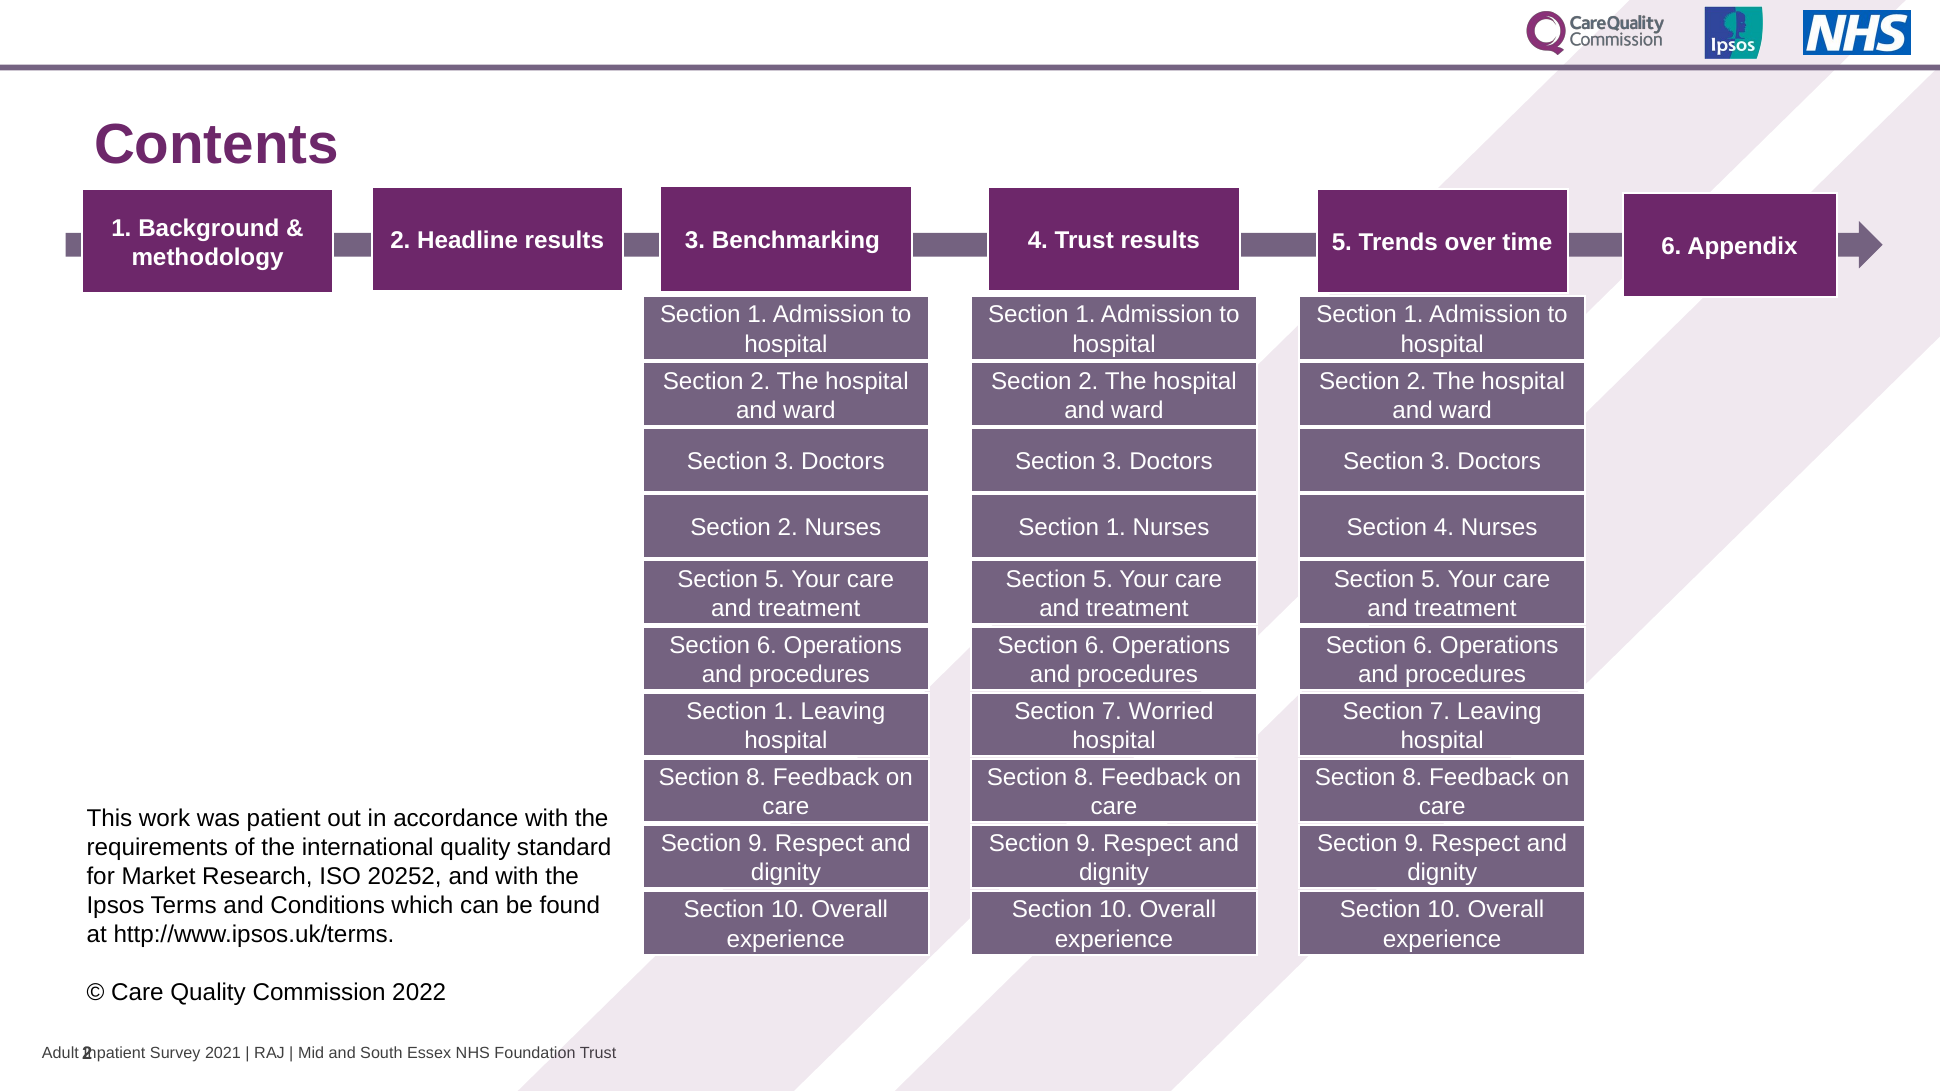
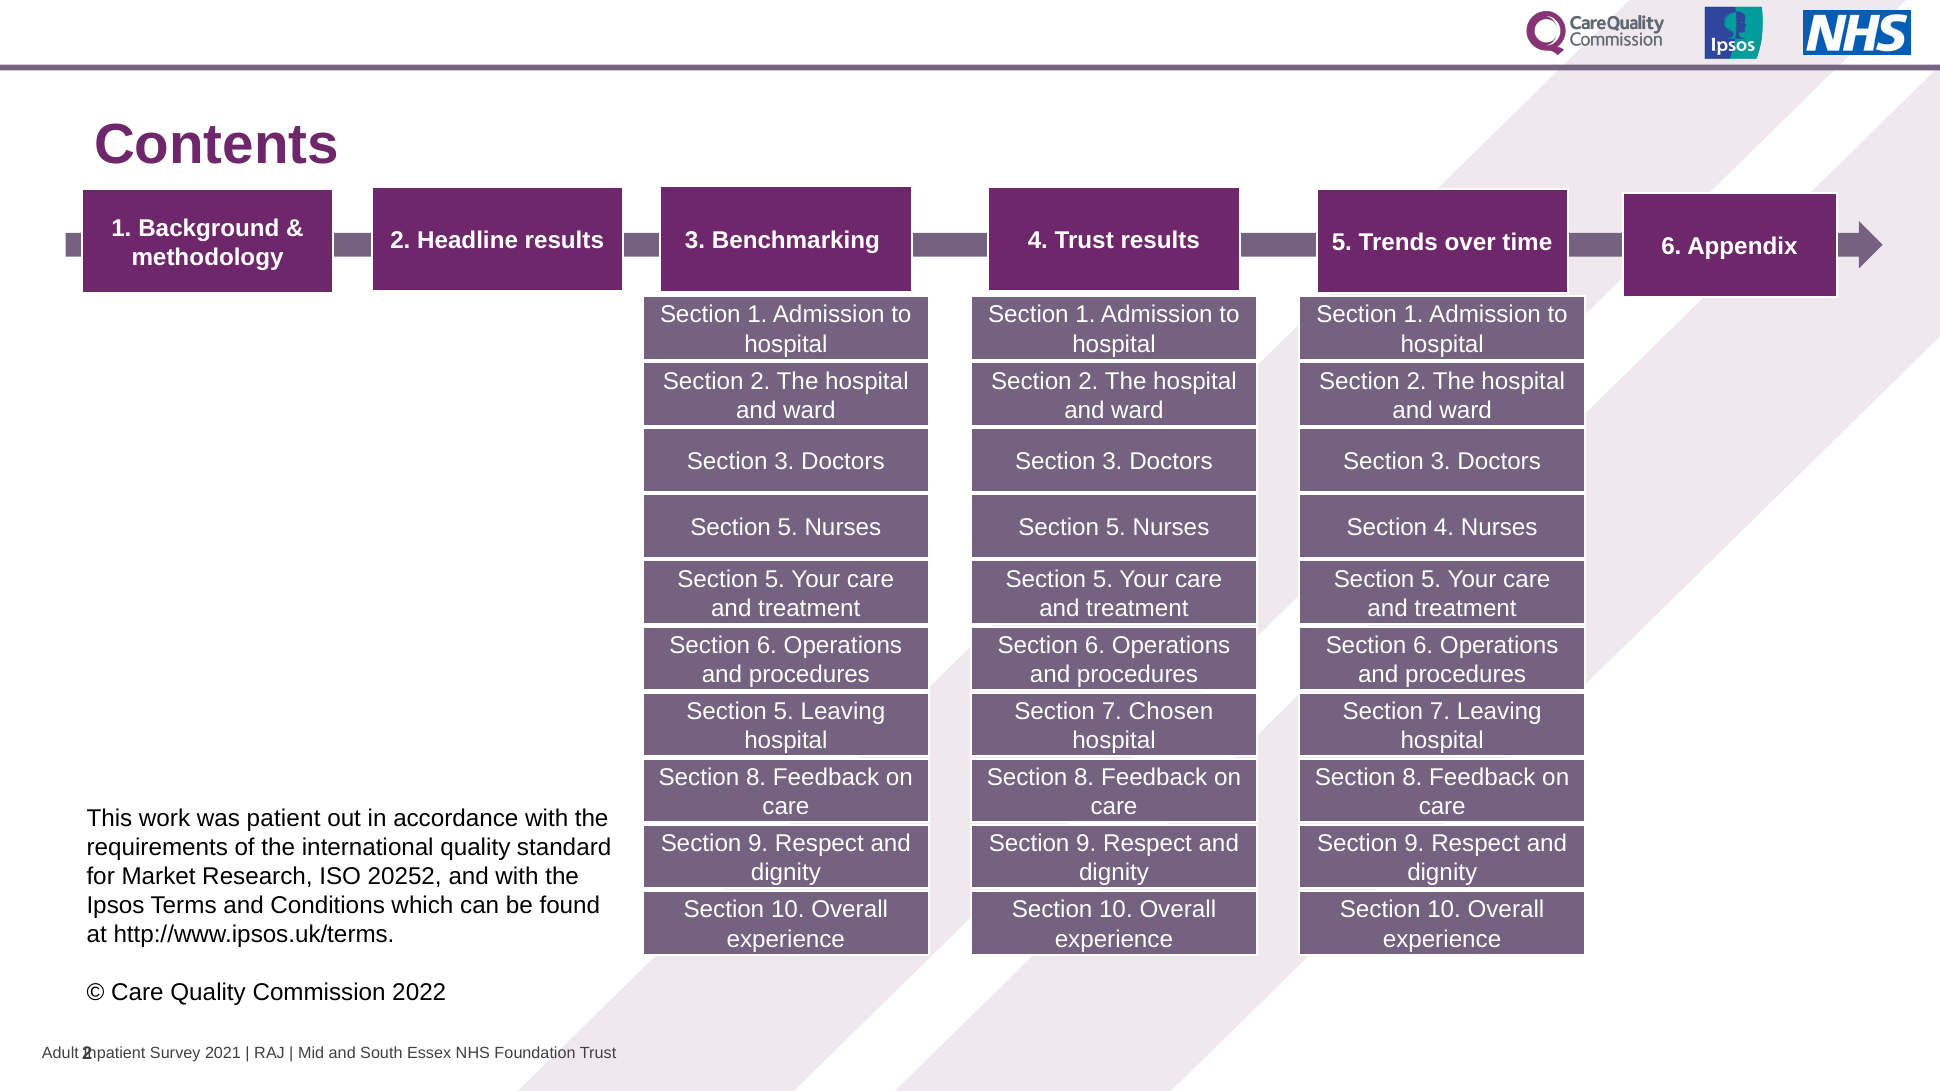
2 at (788, 528): 2 -> 5
1 at (1116, 528): 1 -> 5
1 at (784, 712): 1 -> 5
Worried: Worried -> Chosen
